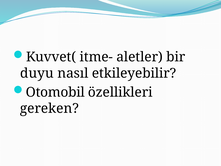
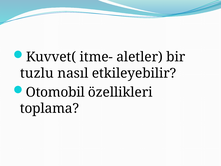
duyu: duyu -> tuzlu
gereken: gereken -> toplama
